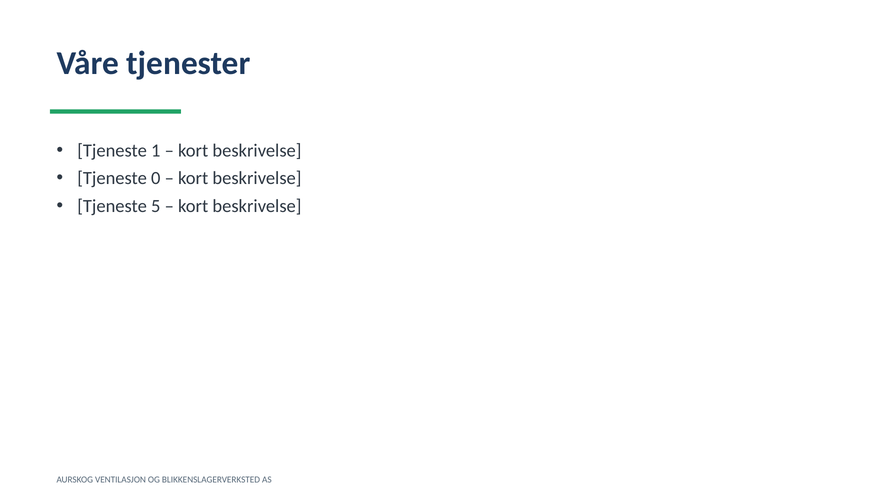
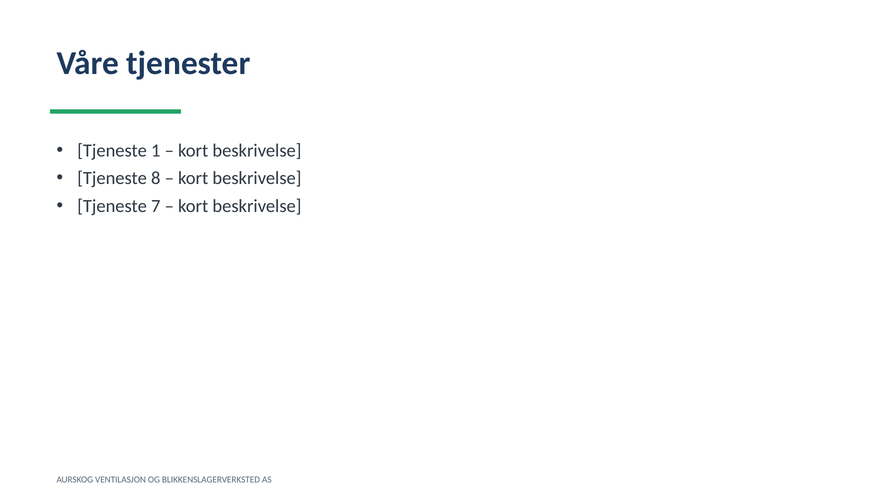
0: 0 -> 8
5: 5 -> 7
